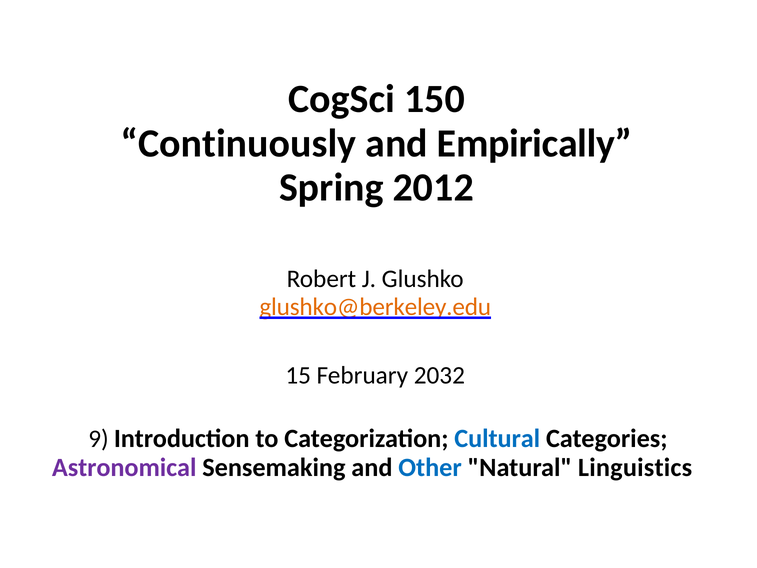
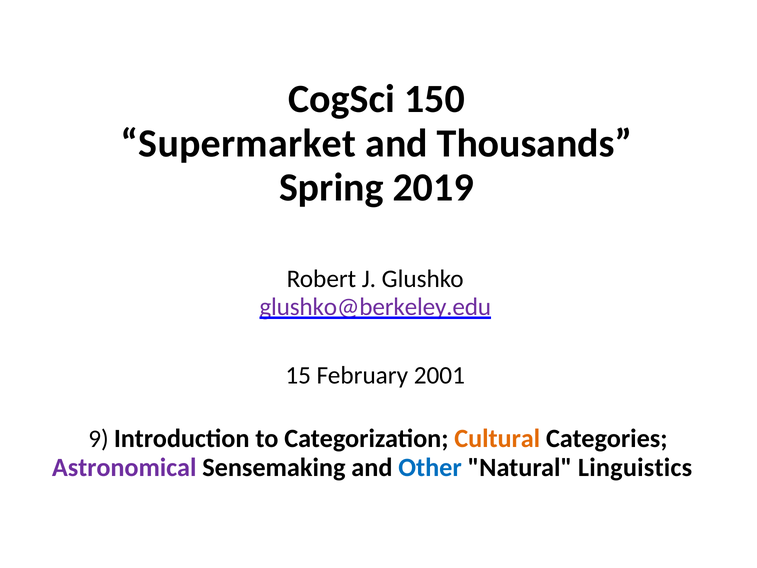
Continuously: Continuously -> Supermarket
Empirically: Empirically -> Thousands
2012: 2012 -> 2019
glushko@berkeley.edu colour: orange -> purple
2032: 2032 -> 2001
Cultural colour: blue -> orange
